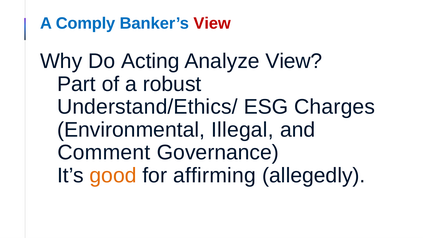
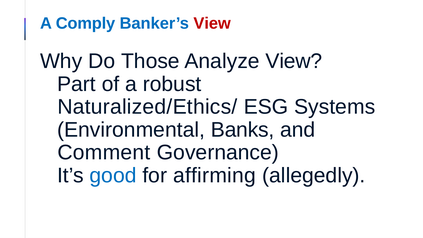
Acting: Acting -> Those
Understand/Ethics/: Understand/Ethics/ -> Naturalized/Ethics/
Charges: Charges -> Systems
Illegal: Illegal -> Banks
good colour: orange -> blue
